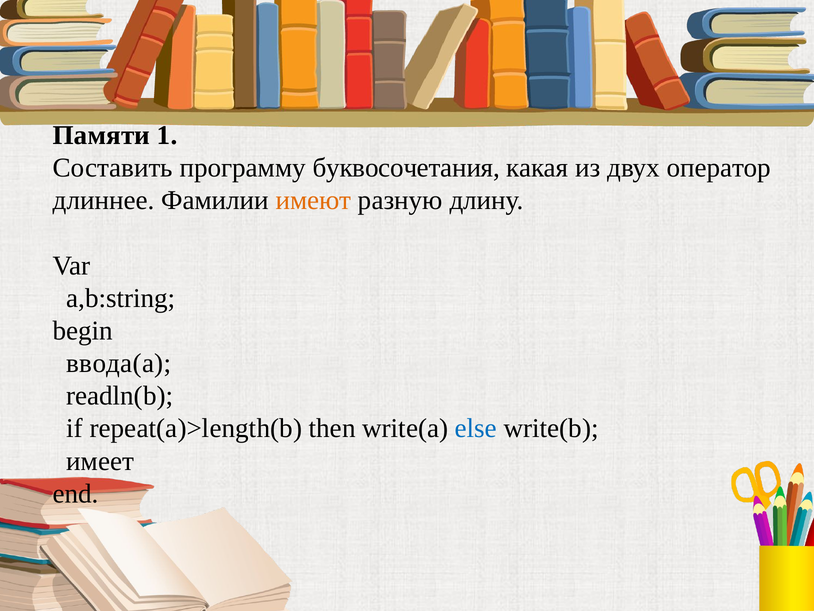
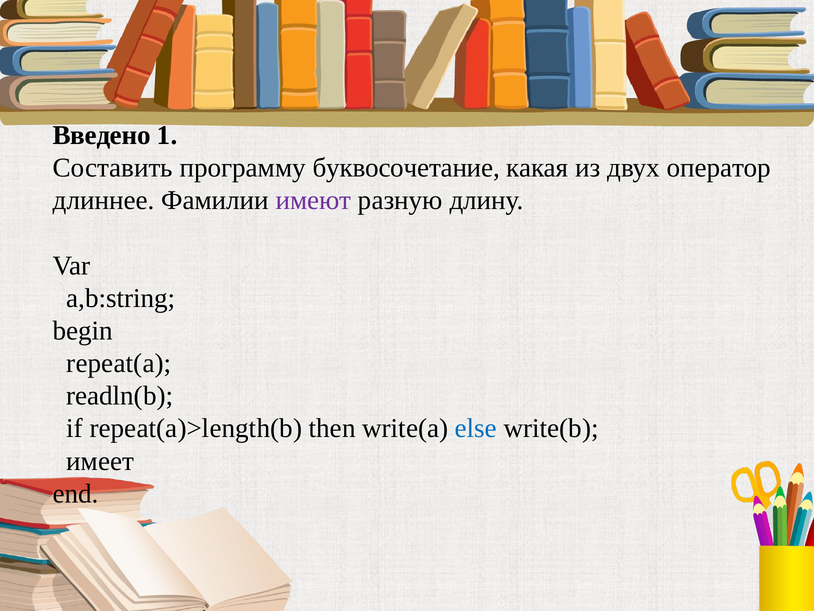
Памяти: Памяти -> Введено
буквосочетания: буквосочетания -> буквосочетание
имеют colour: orange -> purple
ввода(a: ввода(a -> repeat(a
